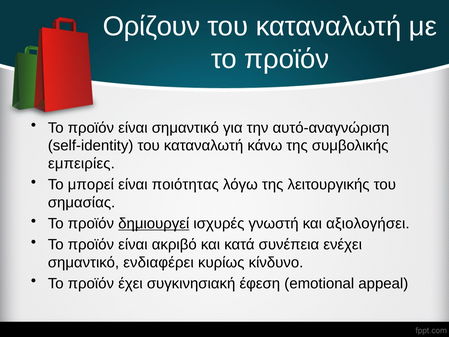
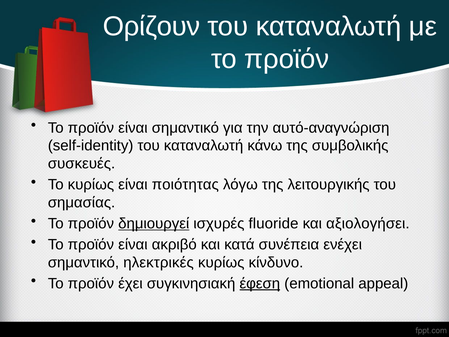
εμπειρίες: εμπειρίες -> συσκευές
Το μπορεί: μπορεί -> κυρίως
γνωστή: γνωστή -> fluoride
ενδιαφέρει: ενδιαφέρει -> ηλεκτρικές
έφεση underline: none -> present
